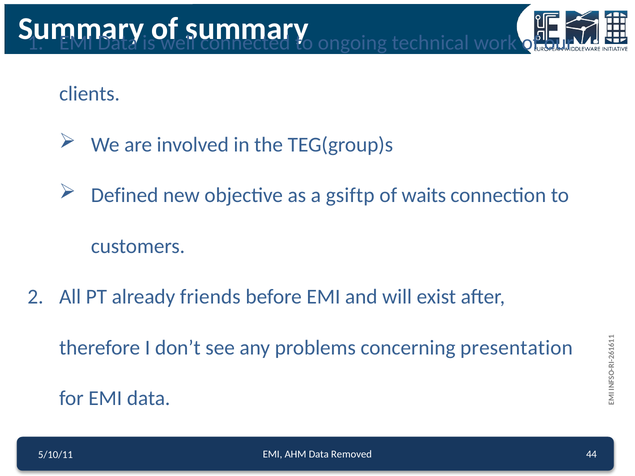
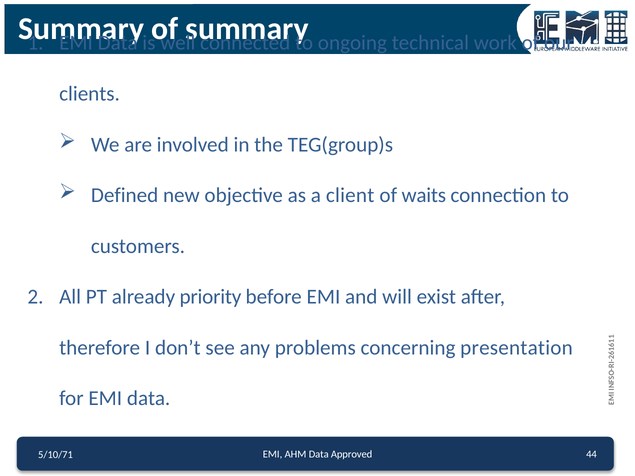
gsiftp: gsiftp -> client
friends: friends -> priority
Removed: Removed -> Approved
5/10/11: 5/10/11 -> 5/10/71
